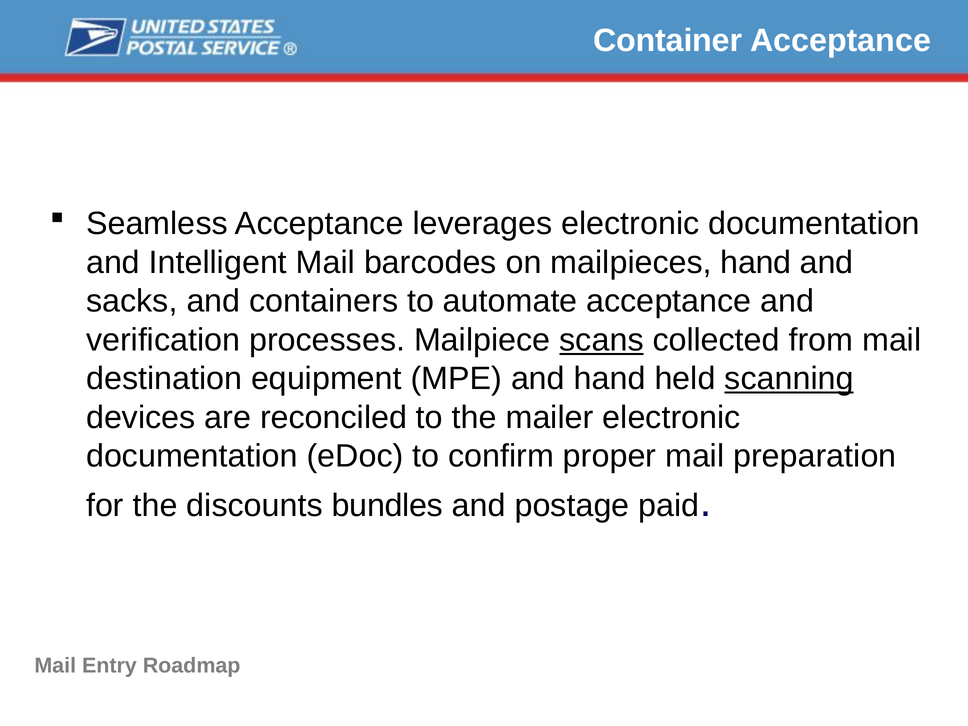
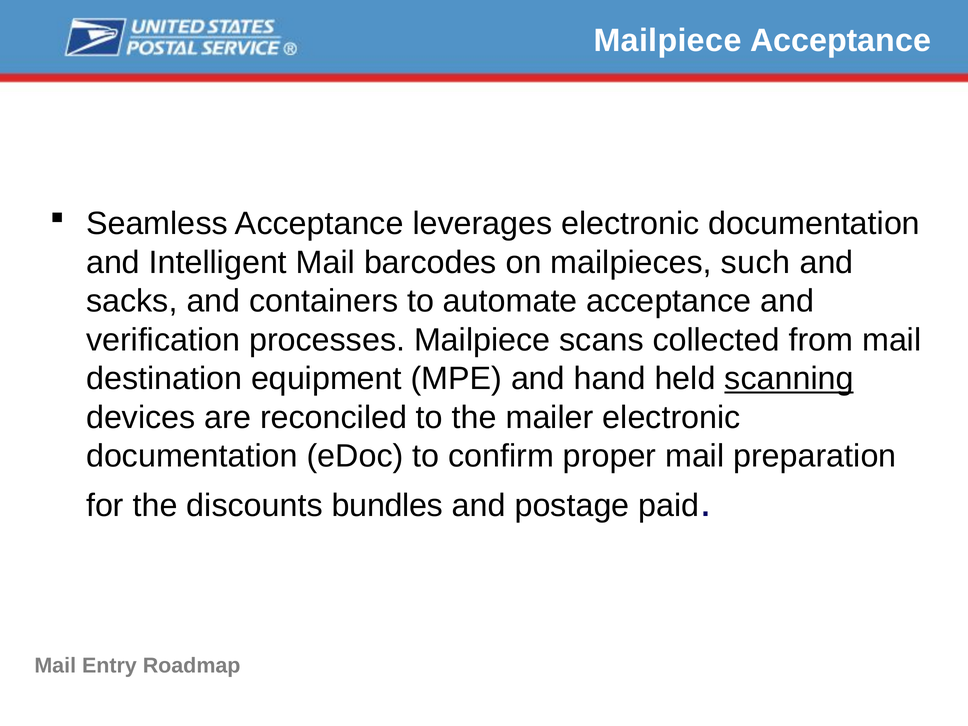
Container at (668, 40): Container -> Mailpiece
mailpieces hand: hand -> such
scans underline: present -> none
